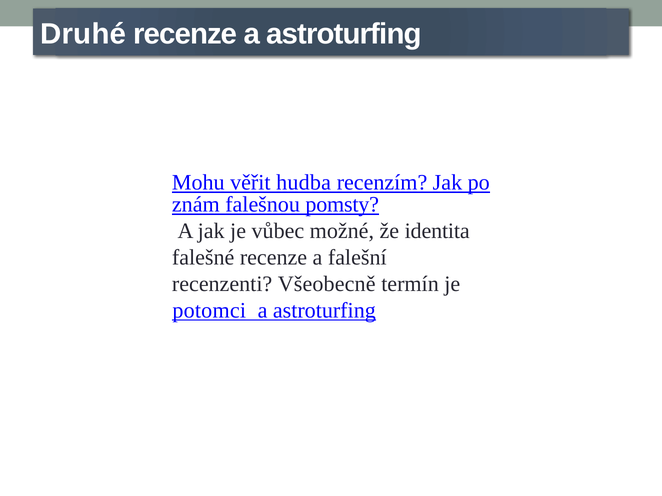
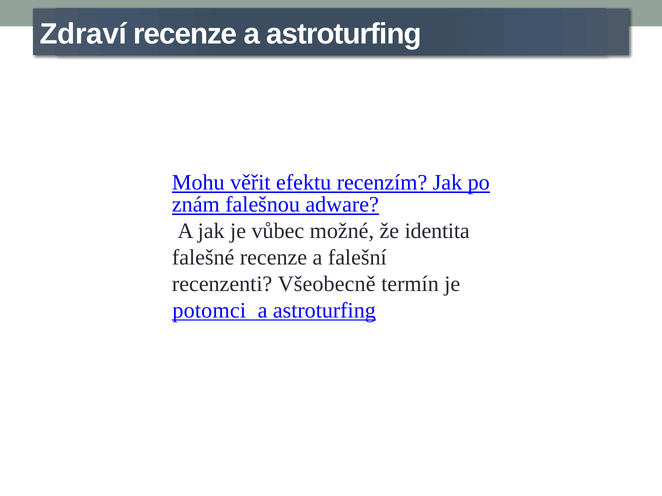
Druhé: Druhé -> Zdraví
hudba: hudba -> efektu
pomsty: pomsty -> adware
